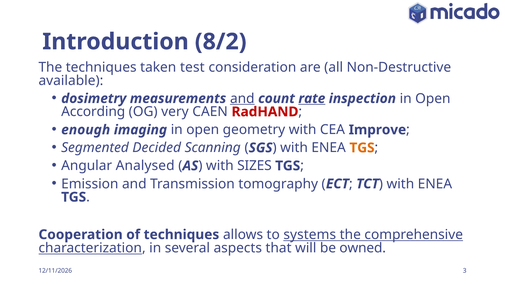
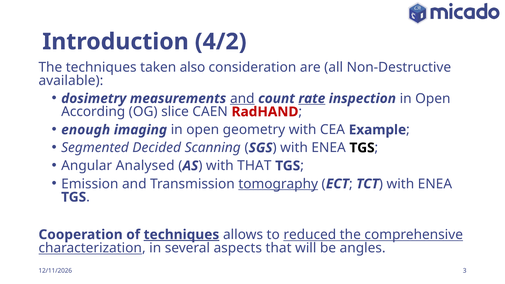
8/2: 8/2 -> 4/2
test: test -> also
very: very -> slice
Improve: Improve -> Example
TGS at (362, 148) colour: orange -> black
with SIZES: SIZES -> THAT
tomography underline: none -> present
techniques at (181, 235) underline: none -> present
systems: systems -> reduced
owned: owned -> angles
